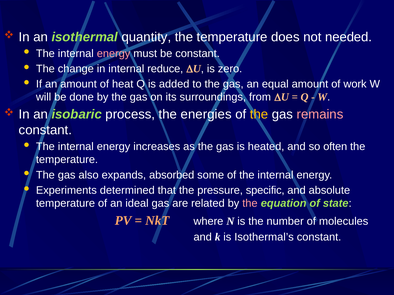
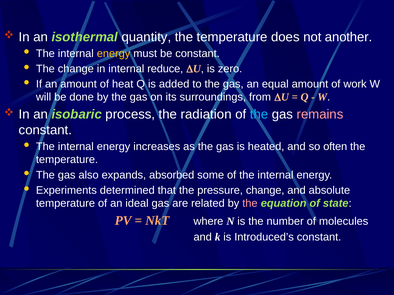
needed: needed -> another
energy at (114, 54) colour: pink -> yellow
energies: energies -> radiation
the at (259, 115) colour: yellow -> light blue
pressure specific: specific -> change
Isothermal’s: Isothermal’s -> Introduced’s
